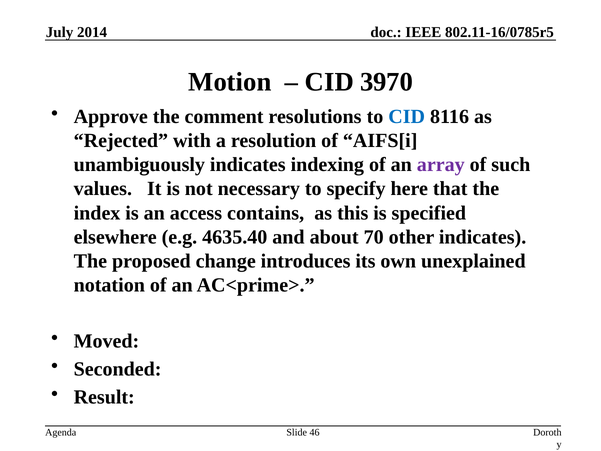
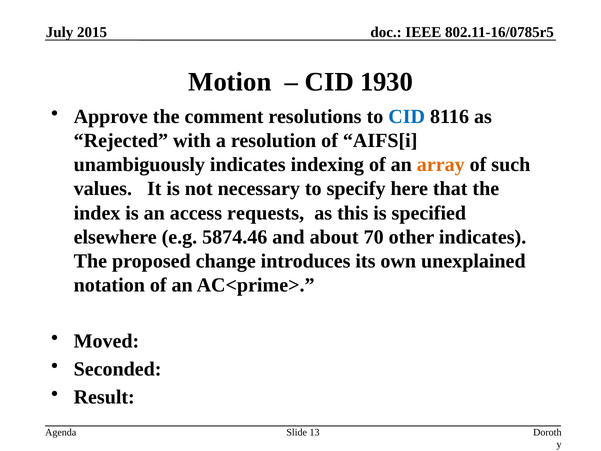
2014: 2014 -> 2015
3970: 3970 -> 1930
array colour: purple -> orange
contains: contains -> requests
4635.40: 4635.40 -> 5874.46
46: 46 -> 13
